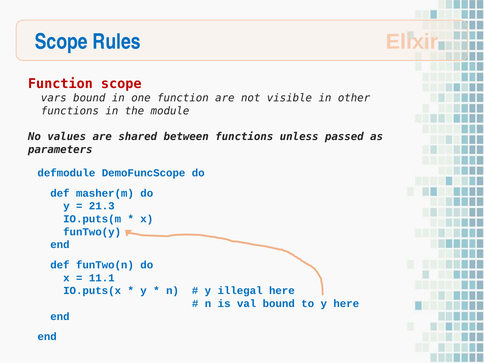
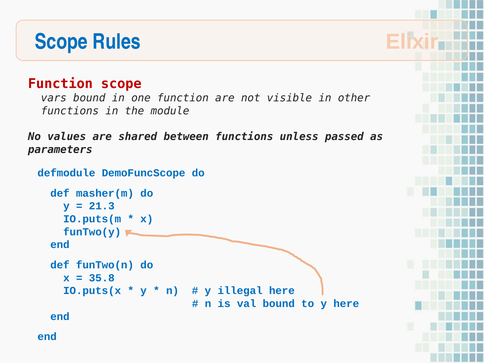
11.1: 11.1 -> 35.8
